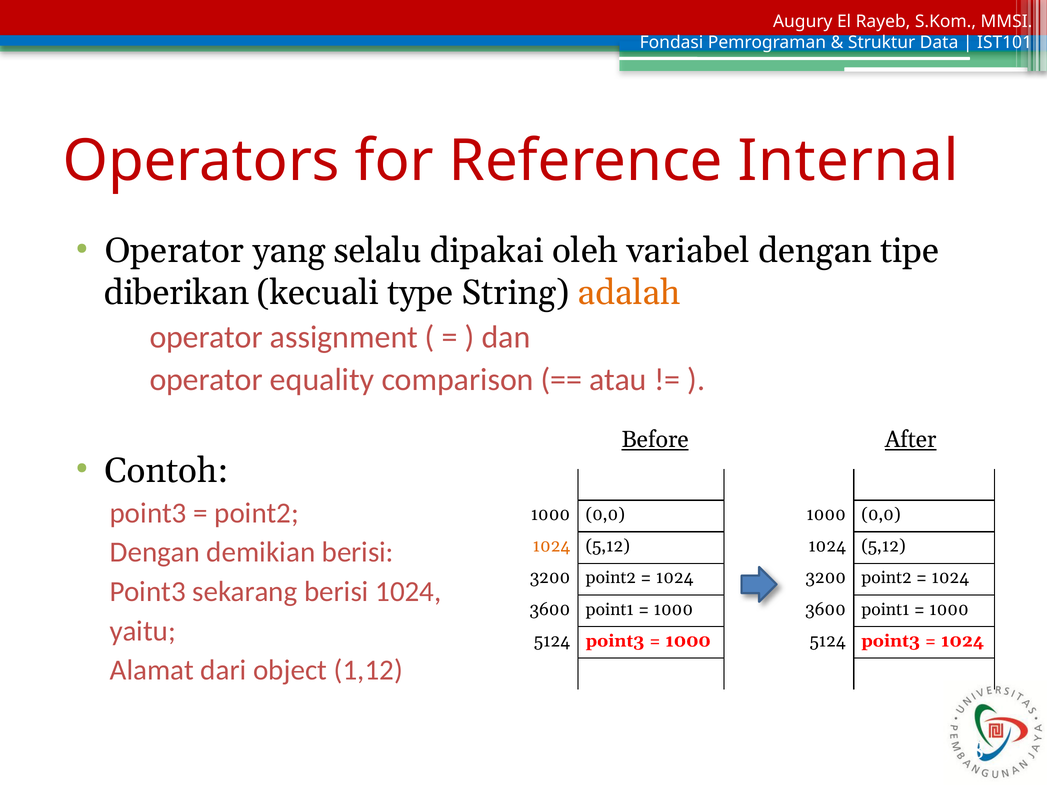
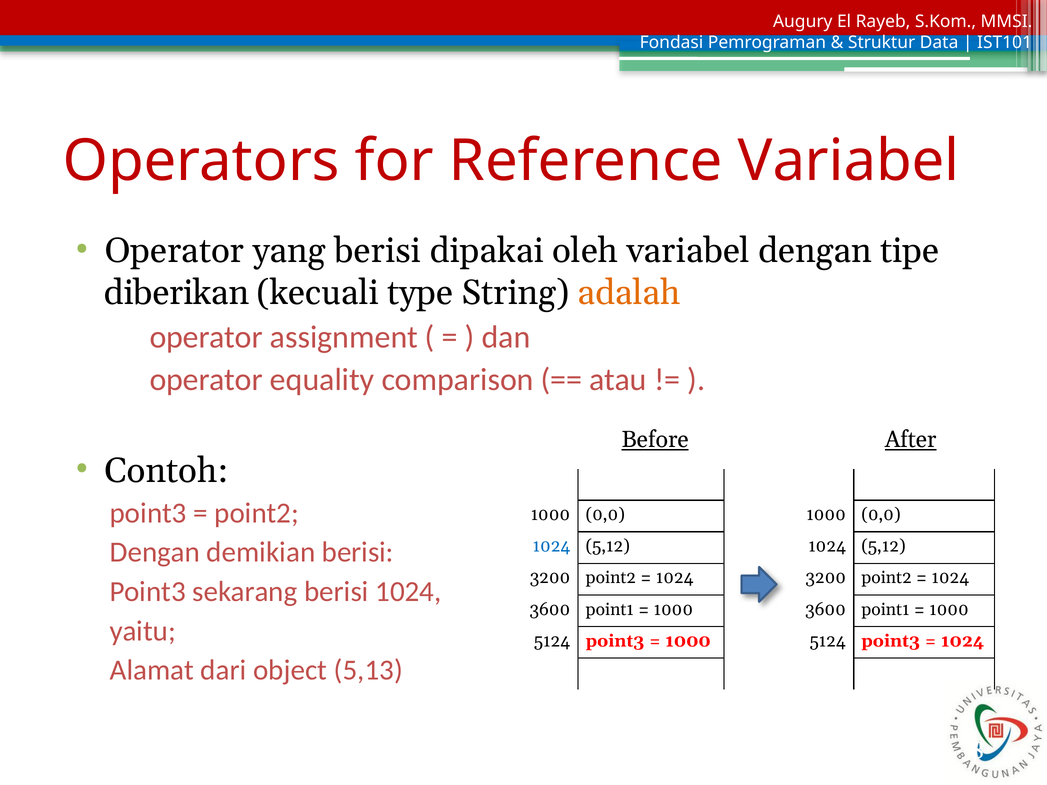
Reference Internal: Internal -> Variabel
yang selalu: selalu -> berisi
1024 at (551, 546) colour: orange -> blue
1,12: 1,12 -> 5,13
